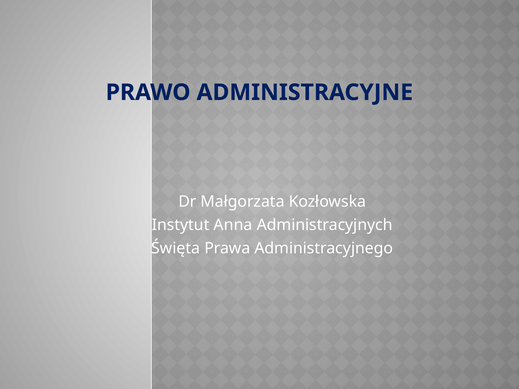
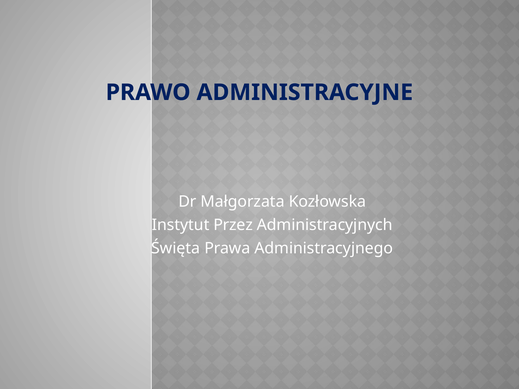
Anna: Anna -> Przez
